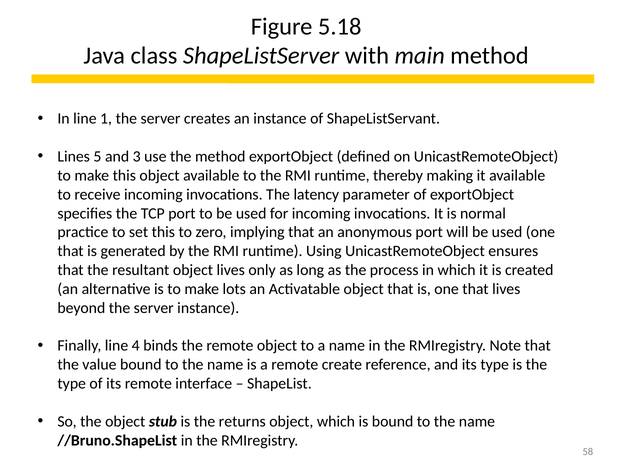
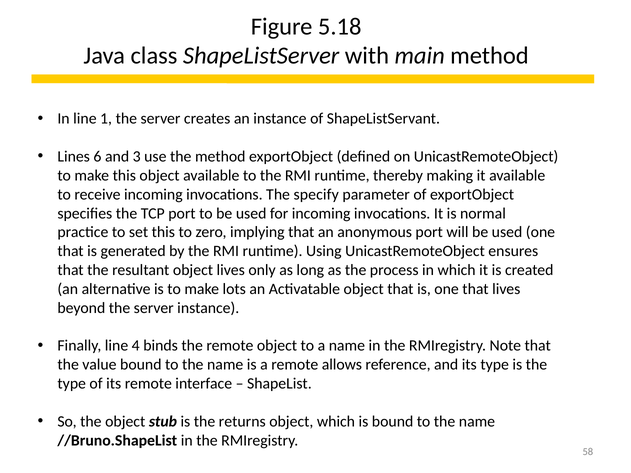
5: 5 -> 6
latency: latency -> specify
create: create -> allows
